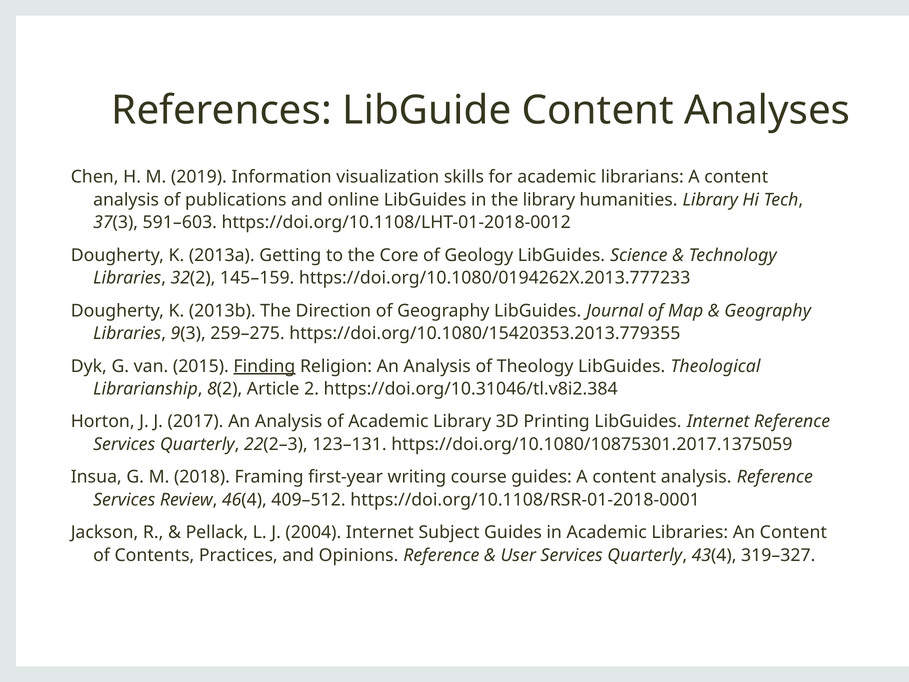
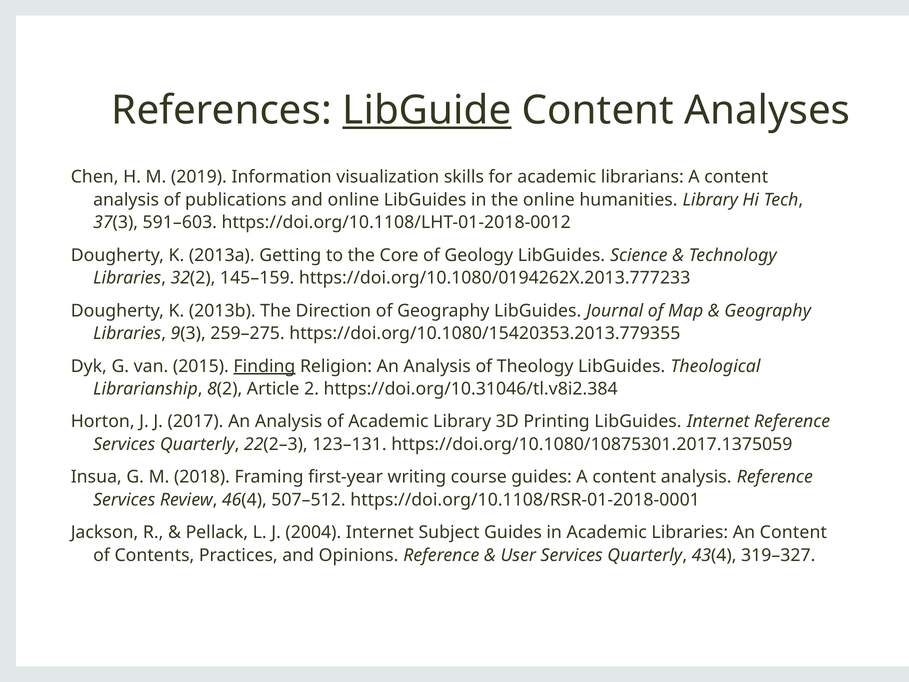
LibGuide underline: none -> present
the library: library -> online
409–512: 409–512 -> 507–512
